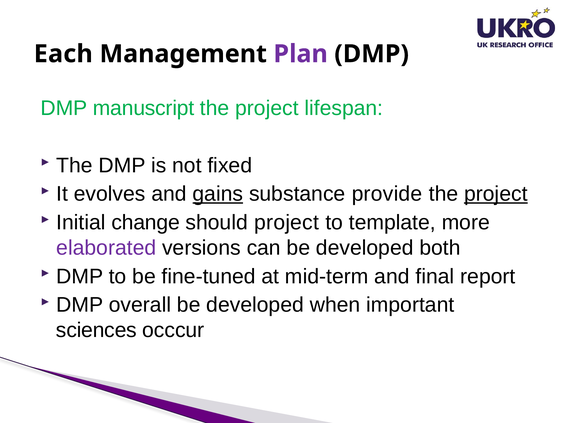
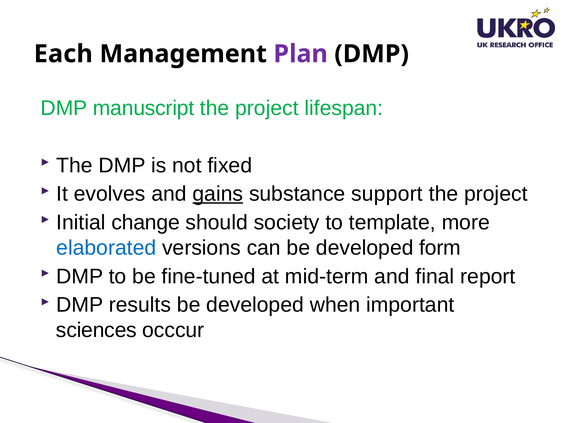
provide: provide -> support
project at (496, 194) underline: present -> none
should project: project -> society
elaborated colour: purple -> blue
both: both -> form
overall: overall -> results
